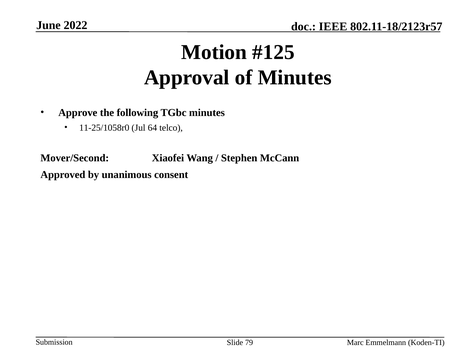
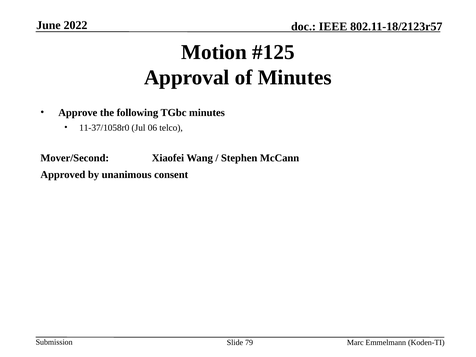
11-25/1058r0: 11-25/1058r0 -> 11-37/1058r0
64: 64 -> 06
